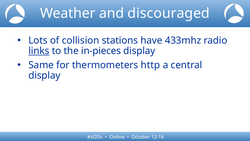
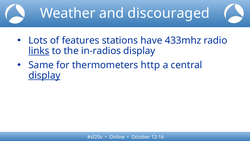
collision: collision -> features
in-pieces: in-pieces -> in-radios
display at (44, 75) underline: none -> present
